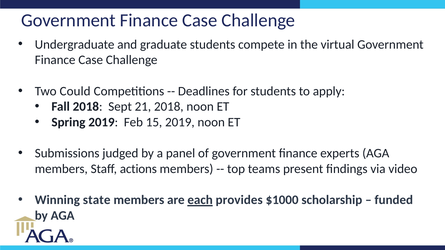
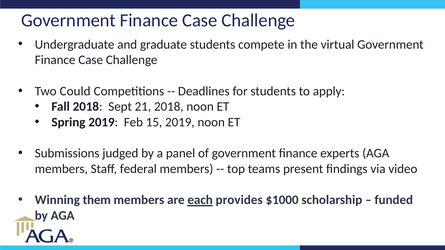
actions: actions -> federal
state: state -> them
